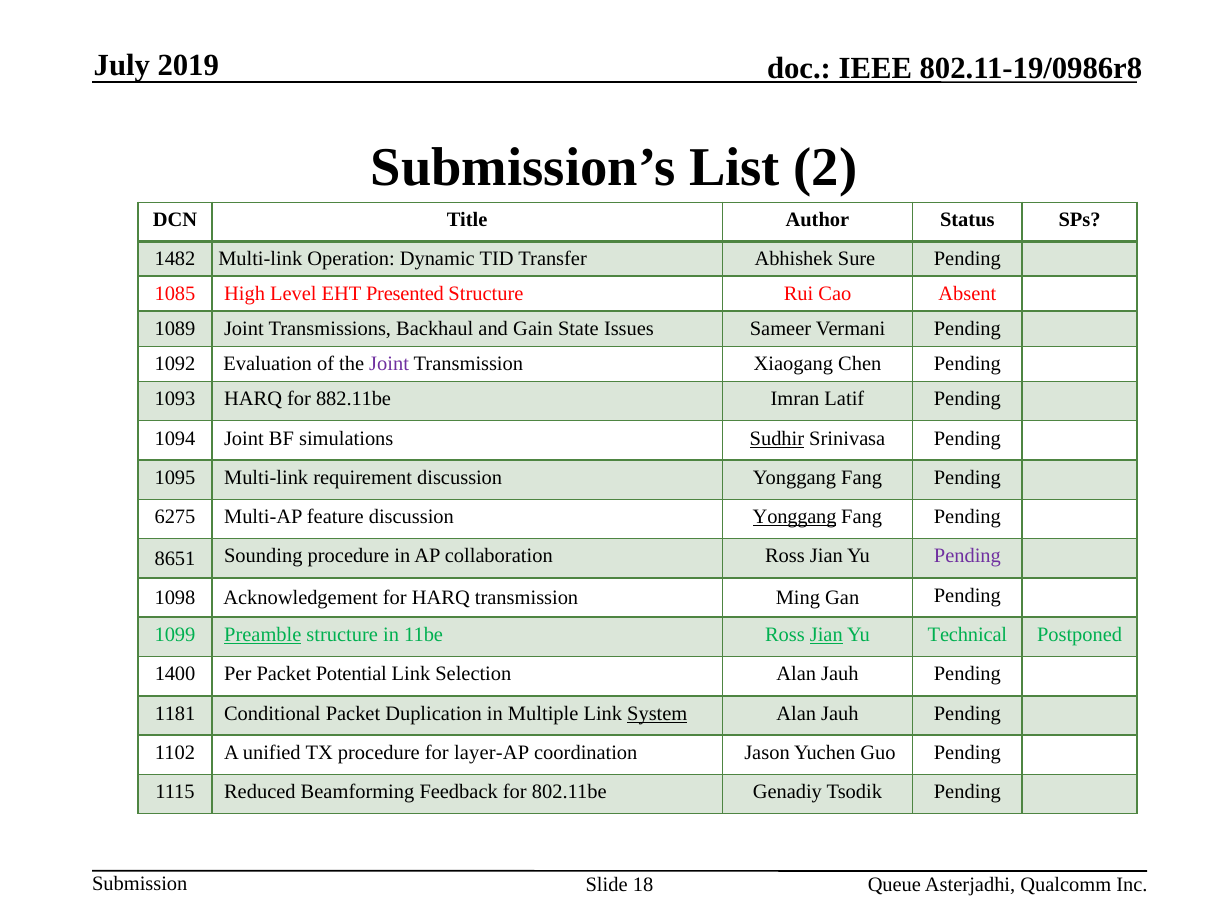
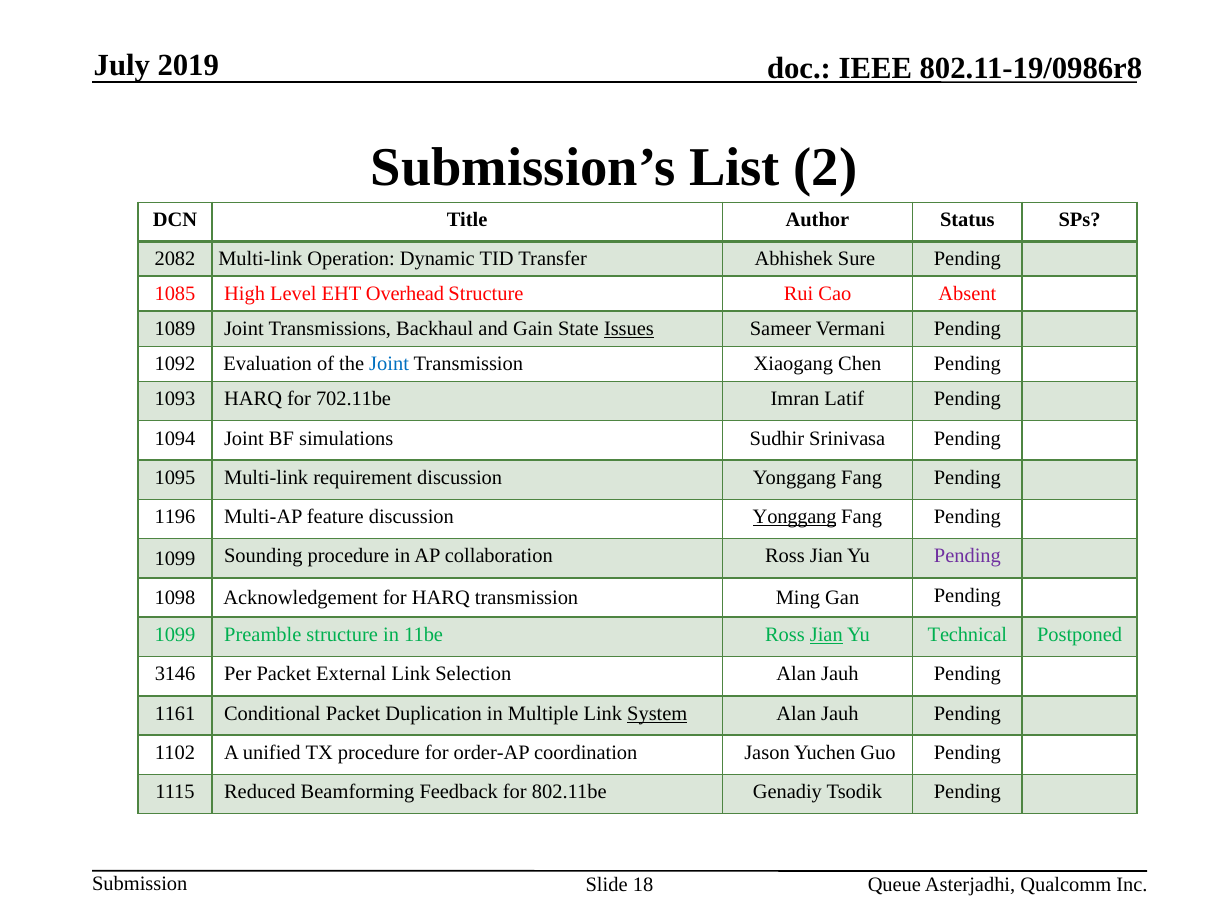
1482: 1482 -> 2082
Presented: Presented -> Overhead
Issues underline: none -> present
Joint at (389, 364) colour: purple -> blue
882.11be: 882.11be -> 702.11be
Sudhir underline: present -> none
6275: 6275 -> 1196
8651 at (175, 558): 8651 -> 1099
Preamble underline: present -> none
1400: 1400 -> 3146
Potential: Potential -> External
1181: 1181 -> 1161
layer-AP: layer-AP -> order-AP
